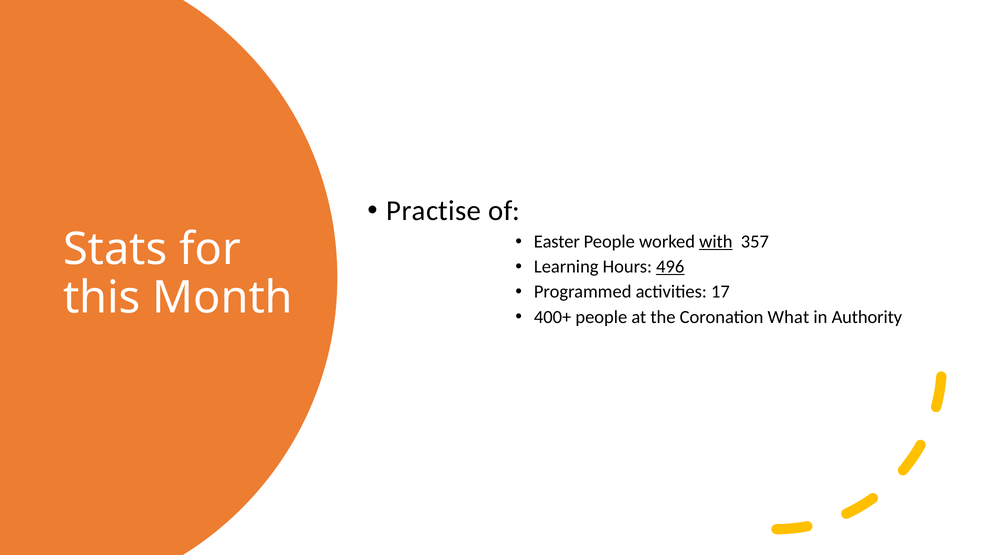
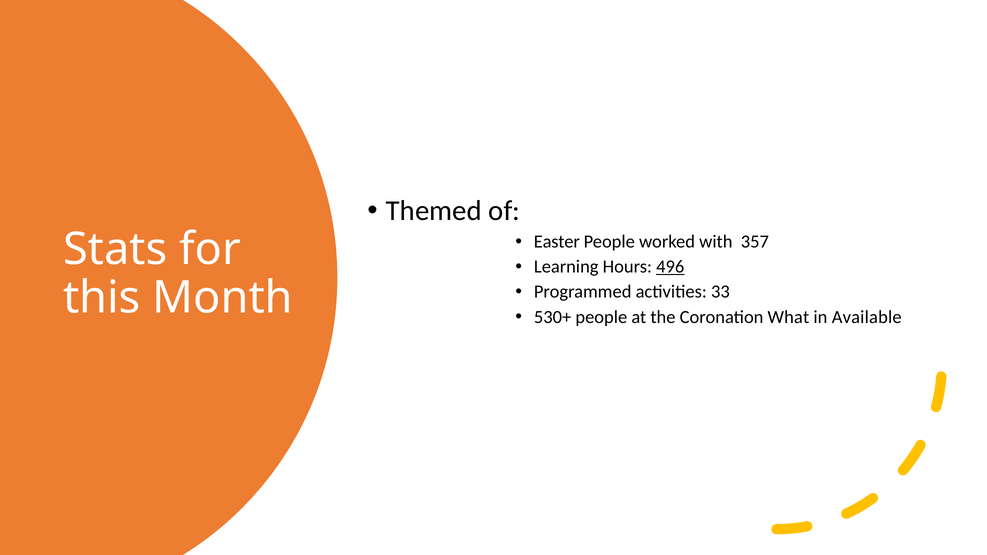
Practise: Practise -> Themed
with underline: present -> none
17: 17 -> 33
400+: 400+ -> 530+
Authority: Authority -> Available
